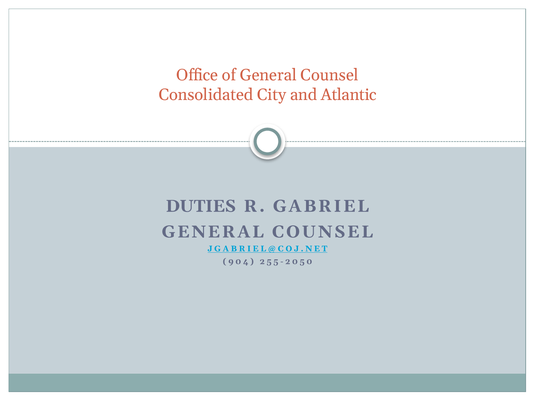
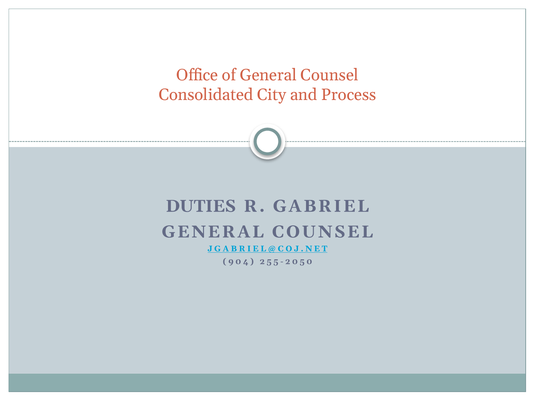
Atlantic: Atlantic -> Process
